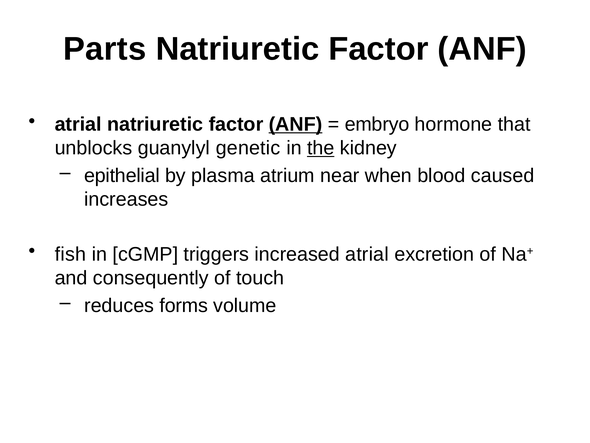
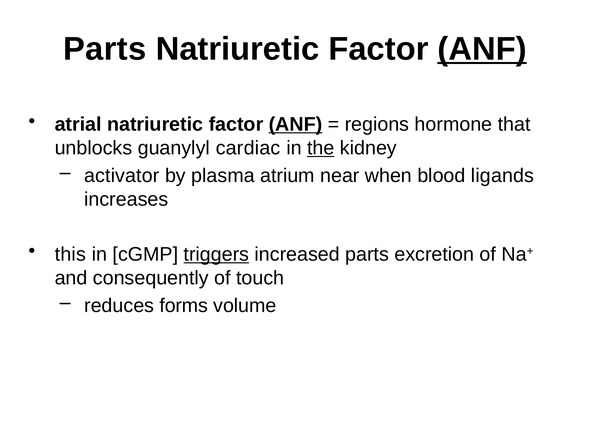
ANF at (482, 49) underline: none -> present
embryo: embryo -> regions
genetic: genetic -> cardiac
epithelial: epithelial -> activator
caused: caused -> ligands
fish: fish -> this
triggers underline: none -> present
increased atrial: atrial -> parts
